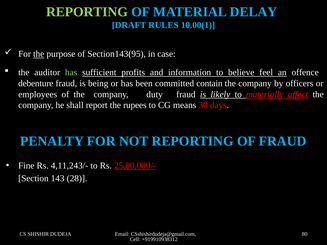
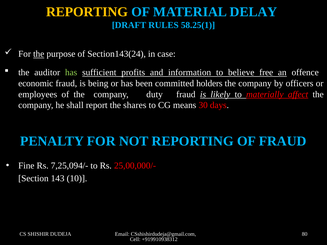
REPORTING at (87, 12) colour: light green -> yellow
10.00(1: 10.00(1 -> 58.25(1
Section143(95: Section143(95 -> Section143(24
feel: feel -> free
debenture: debenture -> economic
contain: contain -> holders
rupees: rupees -> shares
4,11,243/-: 4,11,243/- -> 7,25,094/-
25,00,000/- underline: present -> none
28: 28 -> 10
